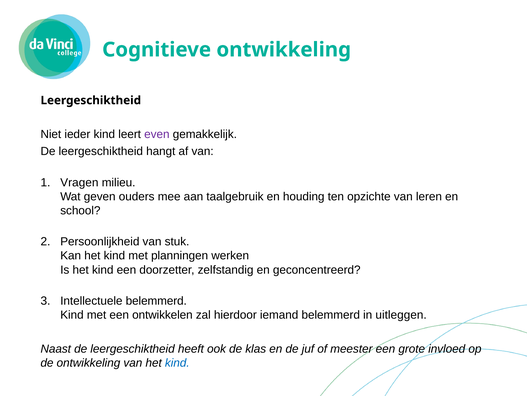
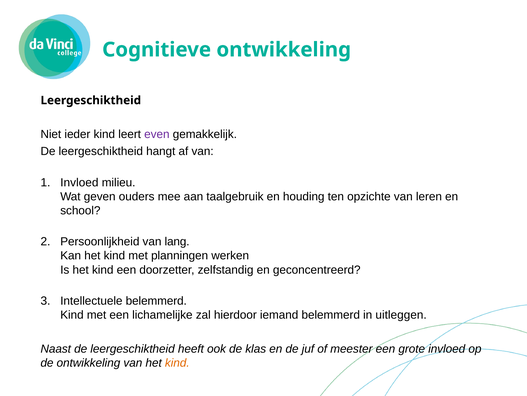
Vragen at (79, 182): Vragen -> Invloed
stuk: stuk -> lang
ontwikkelen: ontwikkelen -> lichamelijke
kind at (177, 362) colour: blue -> orange
